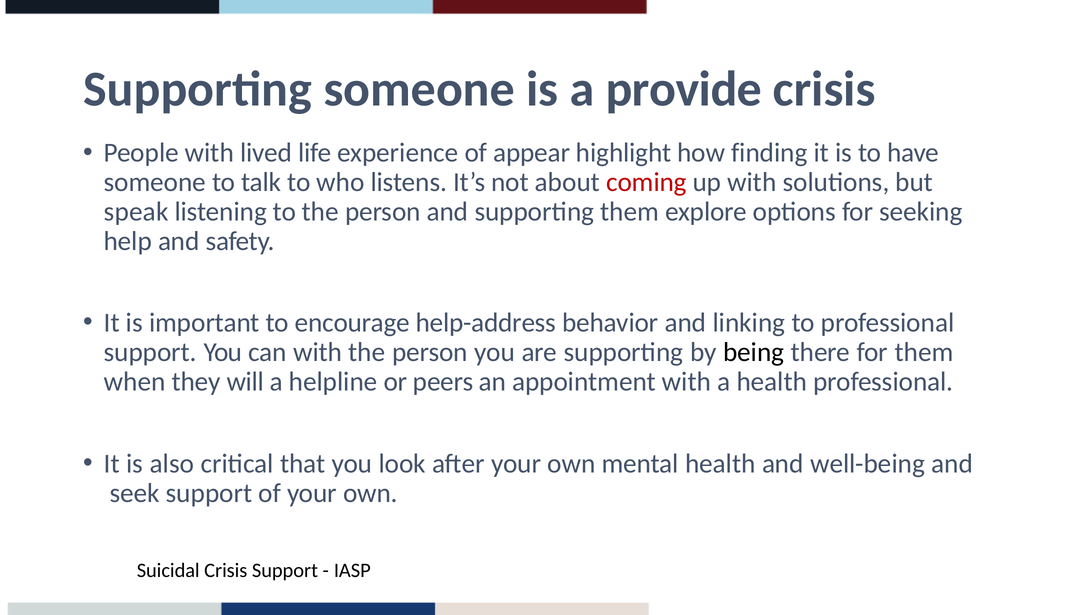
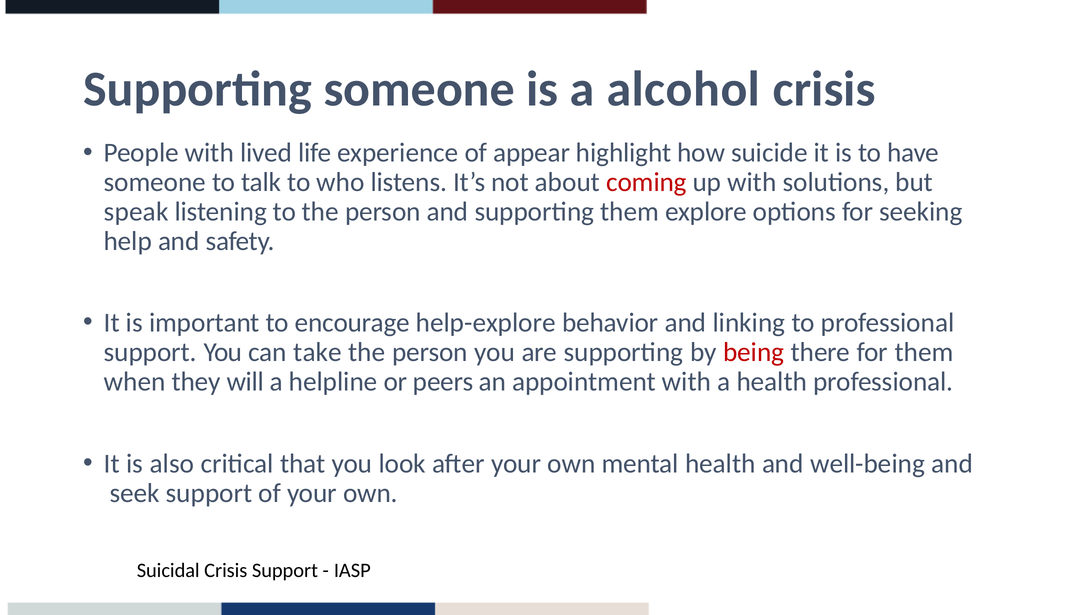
provide: provide -> alcohol
finding: finding -> suicide
help-address: help-address -> help-explore
can with: with -> take
being colour: black -> red
